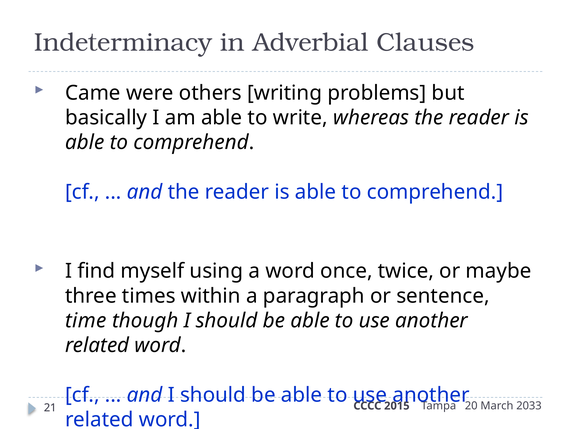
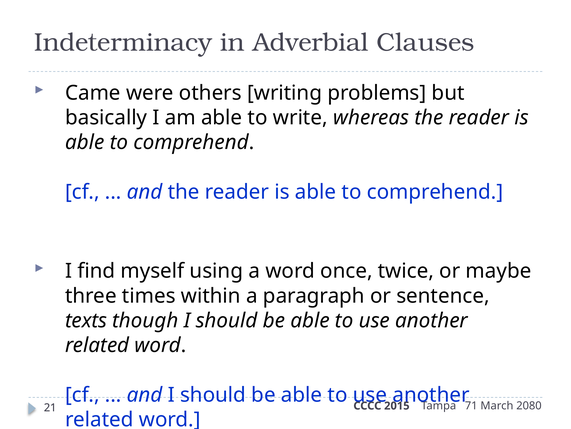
time: time -> texts
20: 20 -> 71
2033: 2033 -> 2080
